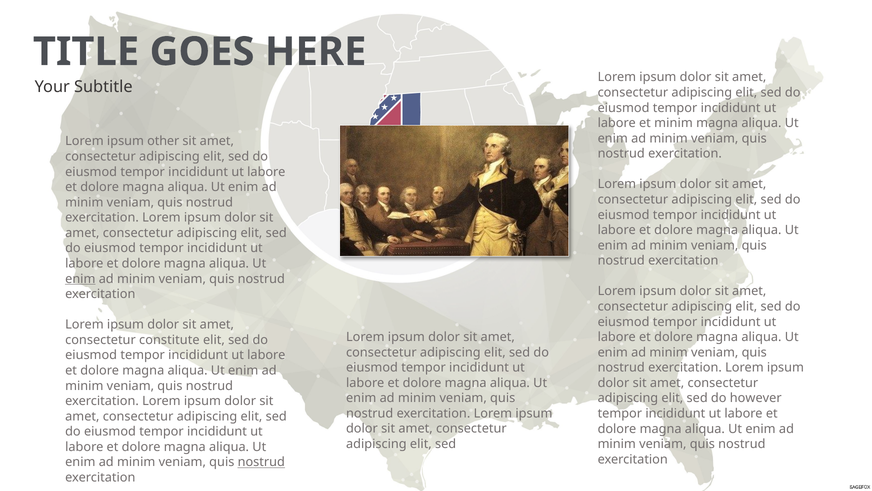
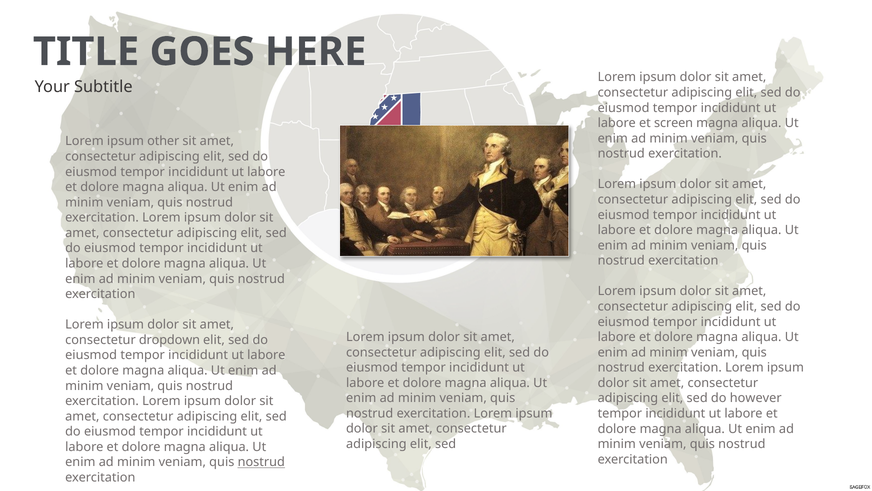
et minim: minim -> screen
enim at (80, 279) underline: present -> none
constitute: constitute -> dropdown
